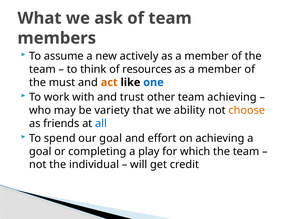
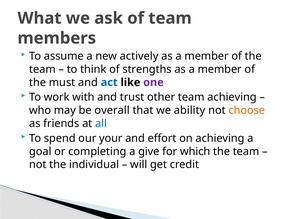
resources: resources -> strengths
act colour: orange -> blue
one colour: blue -> purple
variety: variety -> overall
our goal: goal -> your
play: play -> give
